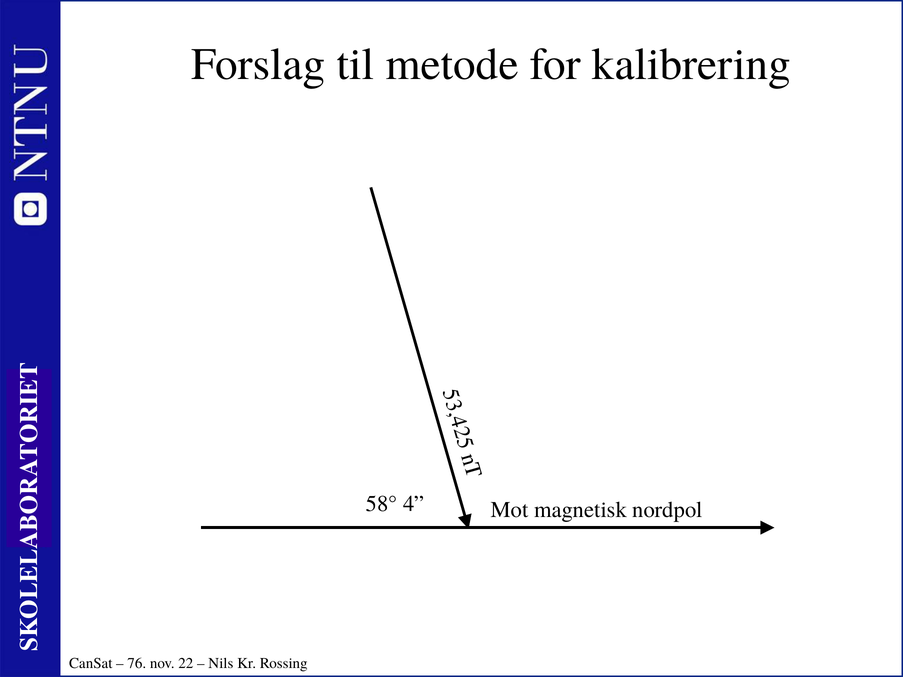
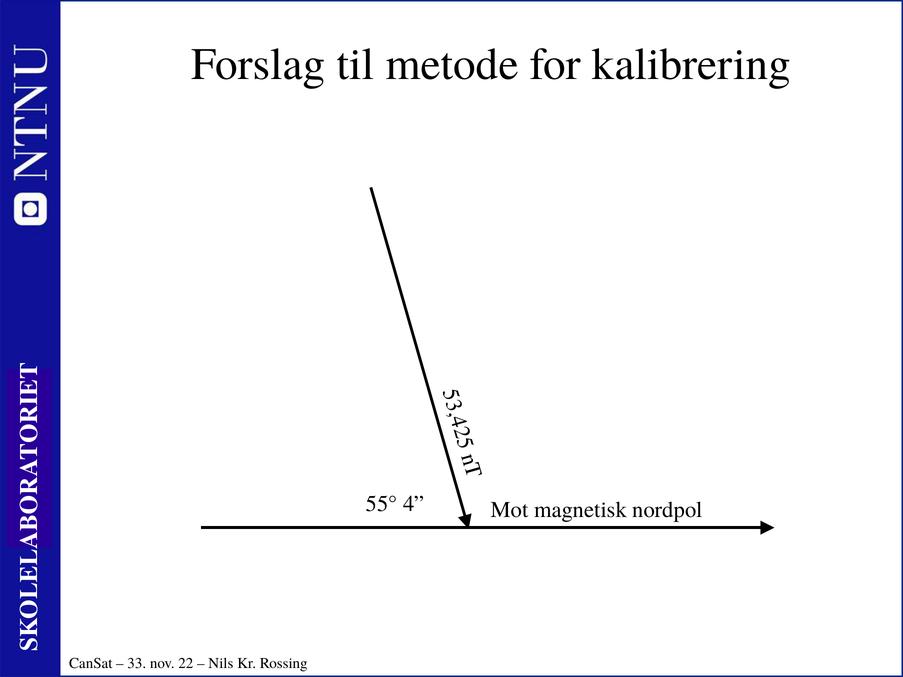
58°: 58° -> 55°
76: 76 -> 33
